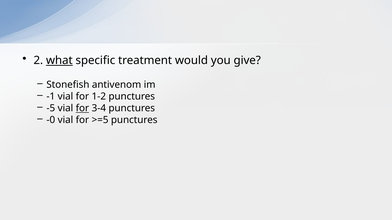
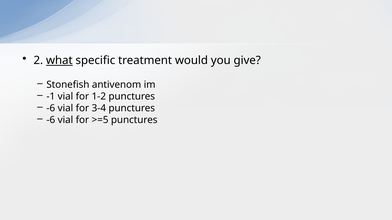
-5 at (51, 108): -5 -> -6
for at (82, 108) underline: present -> none
-0 at (51, 120): -0 -> -6
